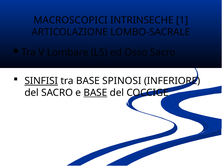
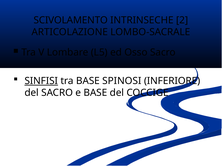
MACROSCOPICI: MACROSCOPICI -> SCIVOLAMENTO
1: 1 -> 2
BASE at (95, 93) underline: present -> none
